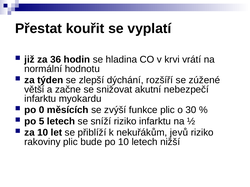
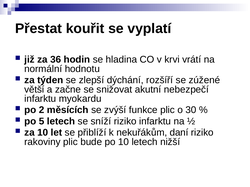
0: 0 -> 2
jevů: jevů -> daní
